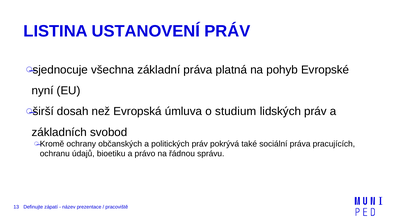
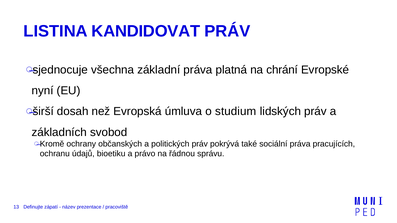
USTANOVENÍ: USTANOVENÍ -> KANDIDOVAT
pohyb: pohyb -> chrání
